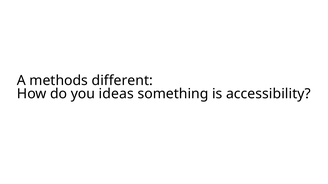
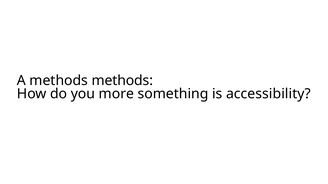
methods different: different -> methods
ideas: ideas -> more
